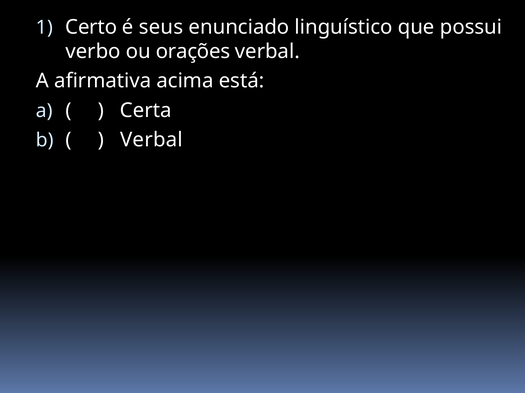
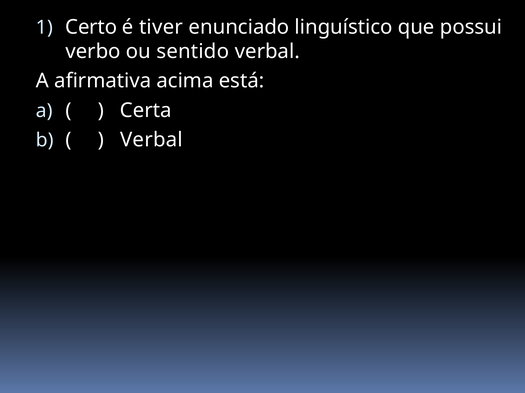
seus: seus -> tiver
orações: orações -> sentido
